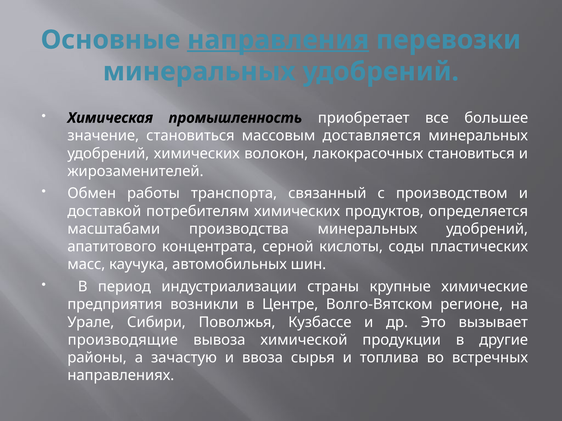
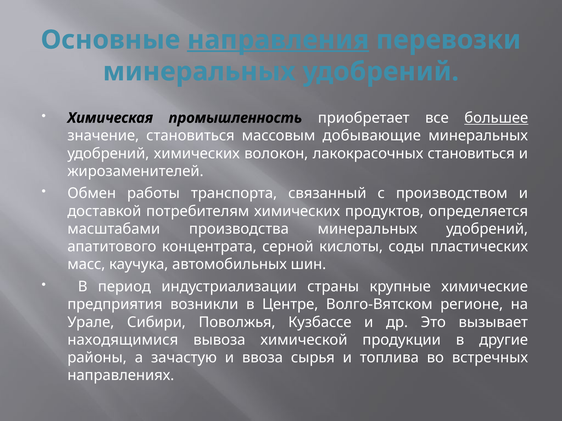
большее underline: none -> present
доставляется: доставляется -> добывающие
производящие: производящие -> находящимися
